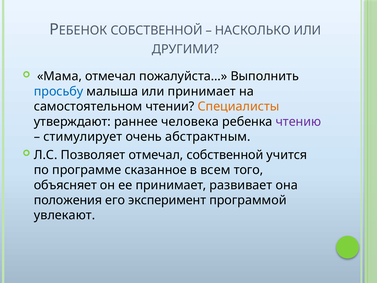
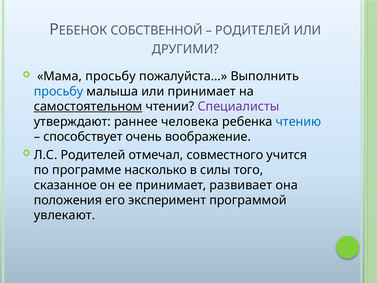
НАСКОЛЬКО at (253, 30): НАСКОЛЬКО -> РОДИТЕЛЕЙ
Мама отмечал: отмечал -> просьбу
самостоятельном underline: none -> present
Специалисты colour: orange -> purple
чтению colour: purple -> blue
стимулирует: стимулирует -> способствует
абстрактным: абстрактным -> воображение
Л.С Позволяет: Позволяет -> Родителей
отмечал собственной: собственной -> совместного
сказанное: сказанное -> насколько
всем: всем -> силы
объясняет: объясняет -> сказанное
